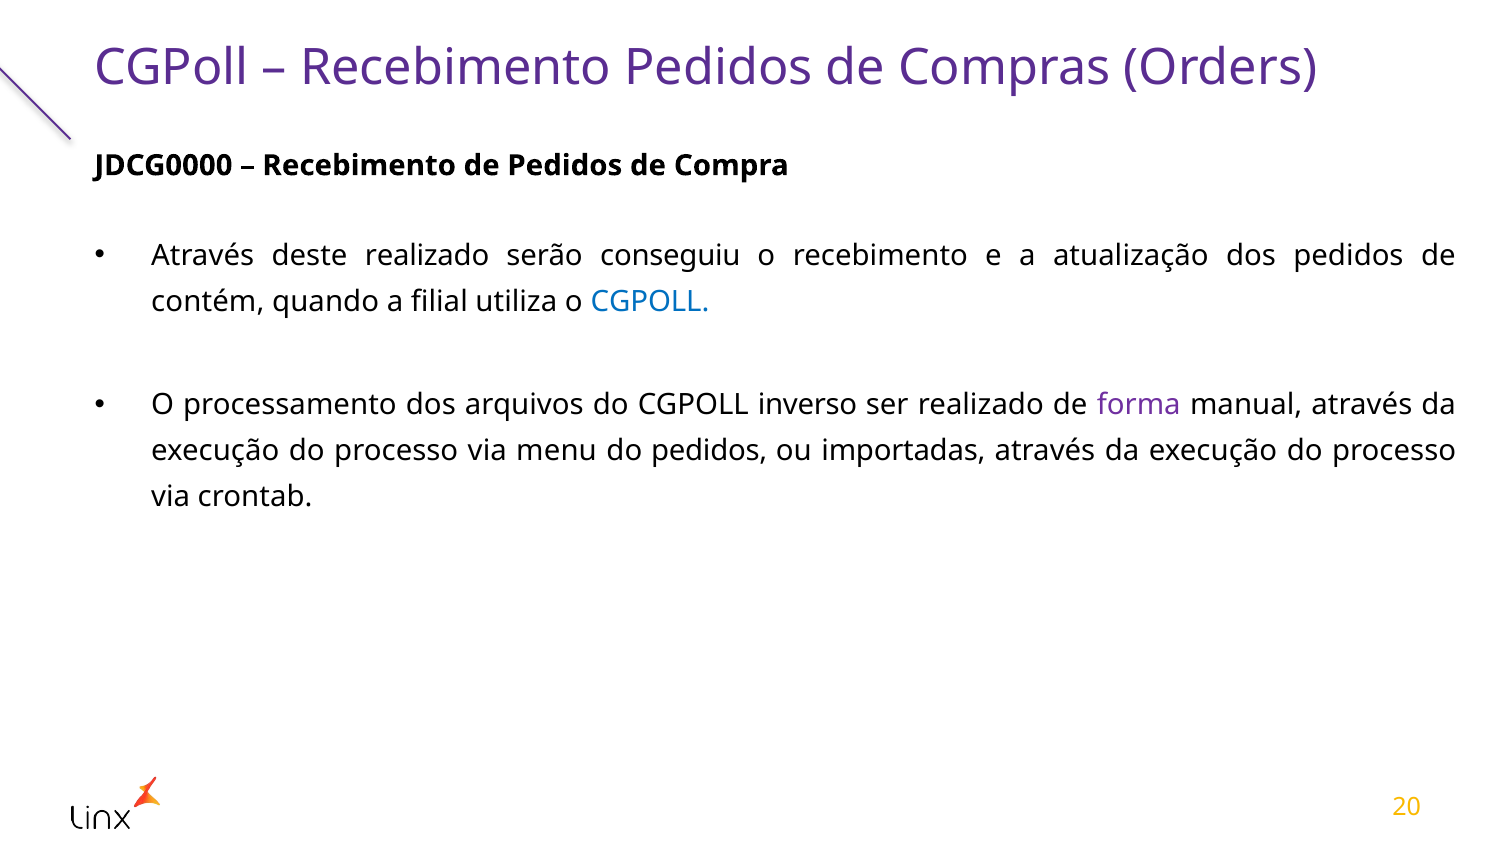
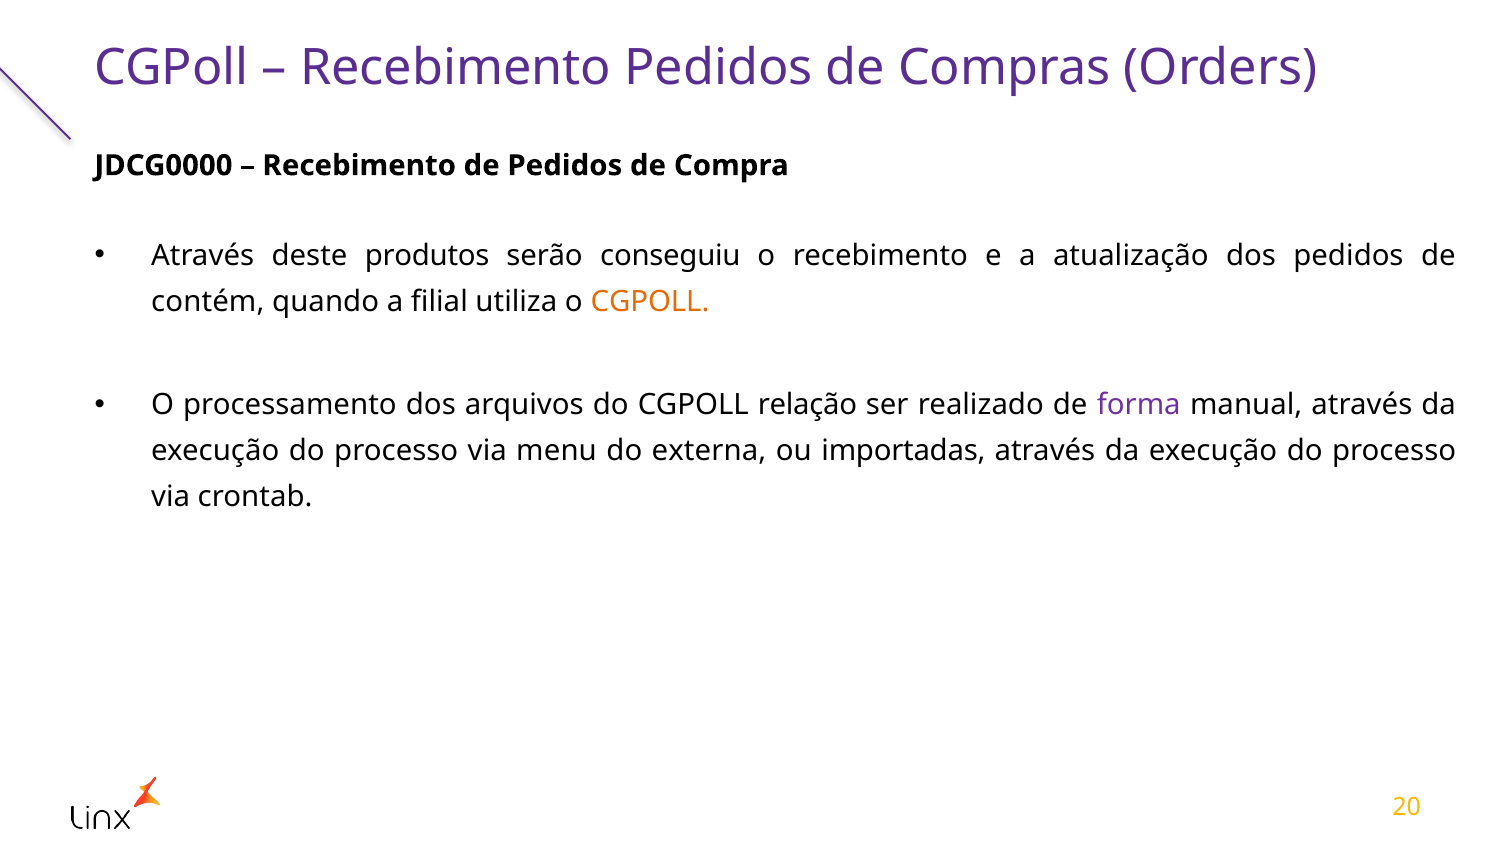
deste realizado: realizado -> produtos
CGPOLL at (650, 302) colour: blue -> orange
inverso: inverso -> relação
do pedidos: pedidos -> externa
